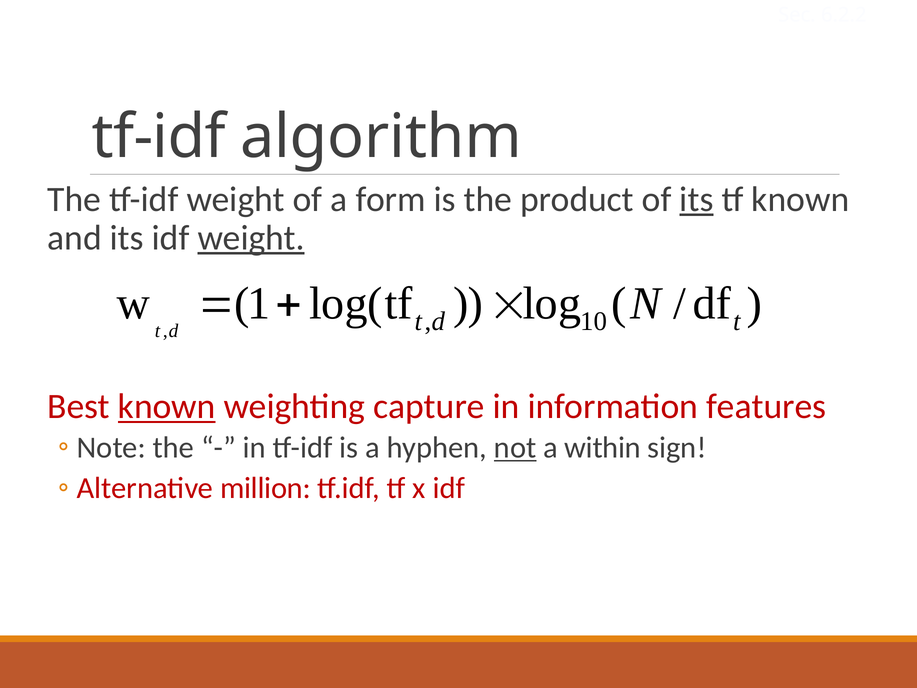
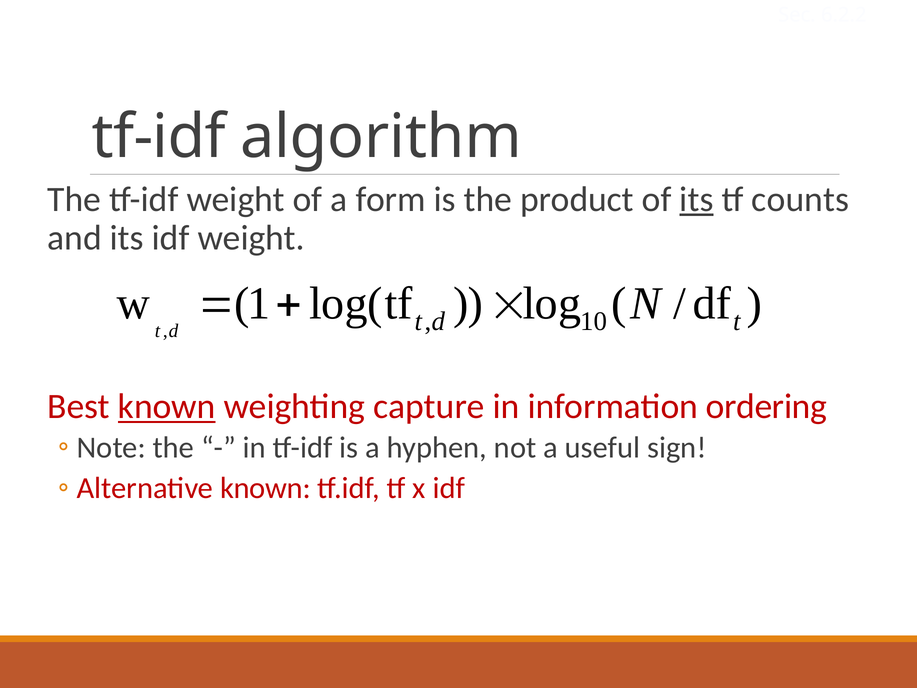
tf known: known -> counts
weight at (251, 238) underline: present -> none
features: features -> ordering
not underline: present -> none
within: within -> useful
million at (265, 488): million -> known
